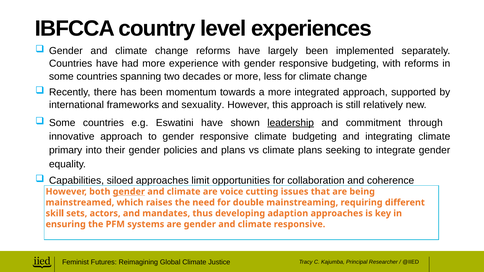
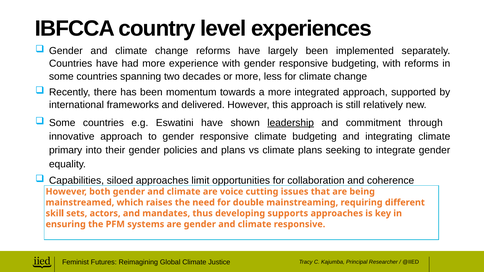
sexuality: sexuality -> delivered
gender at (129, 192) underline: present -> none
adaption: adaption -> supports
